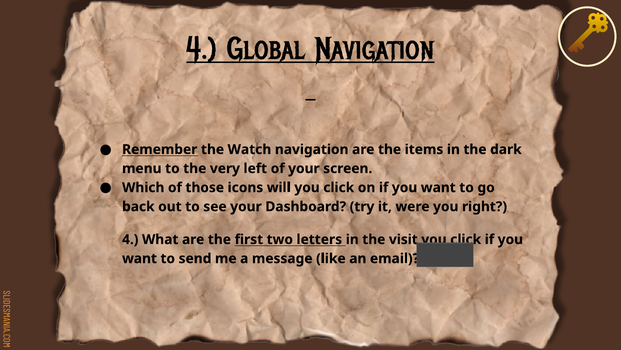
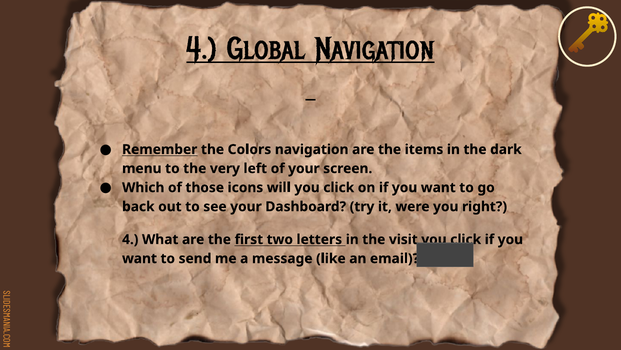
Watch: Watch -> Colors
